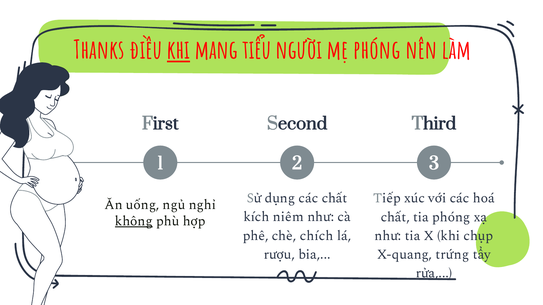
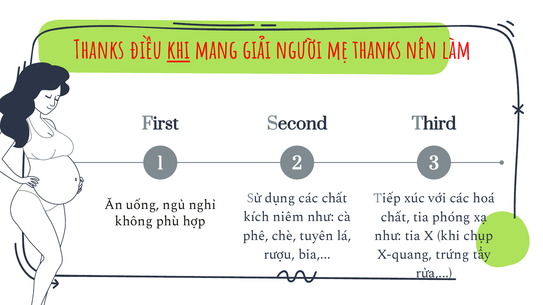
tiểu: tiểu -> giải
mẹ phóng: phóng -> thanks
không underline: present -> none
chích: chích -> tuyên
